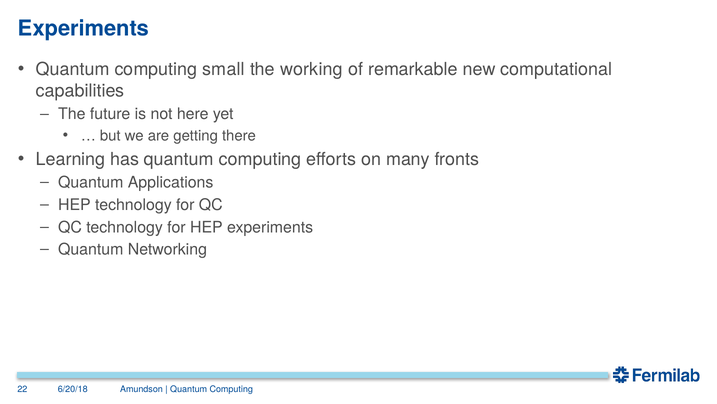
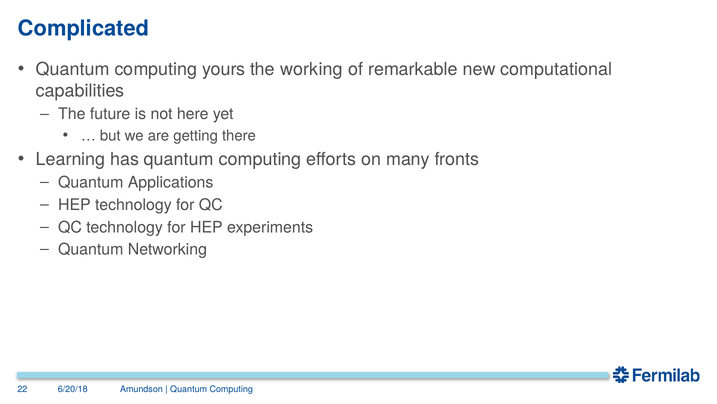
Experiments at (84, 28): Experiments -> Complicated
small: small -> yours
